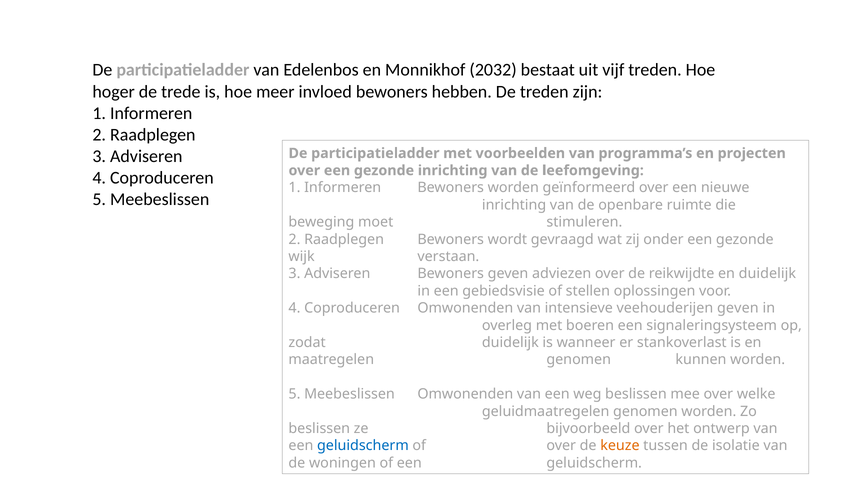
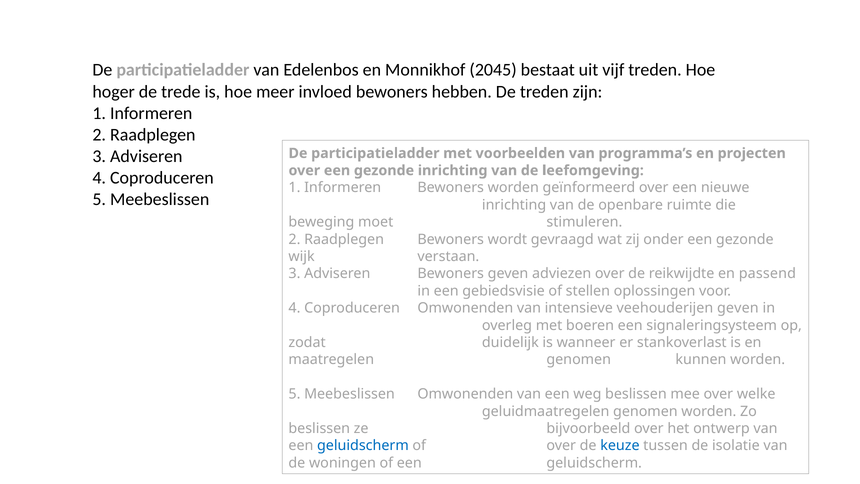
2032: 2032 -> 2045
en duidelijk: duidelijk -> passend
keuze colour: orange -> blue
